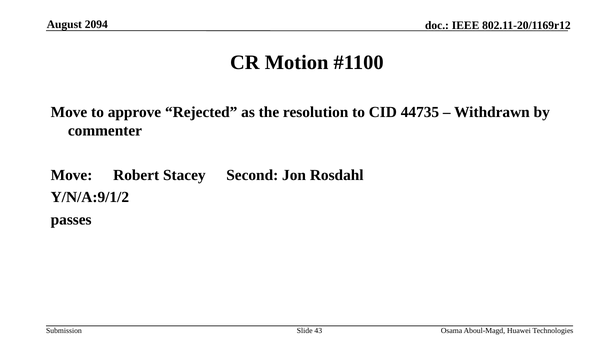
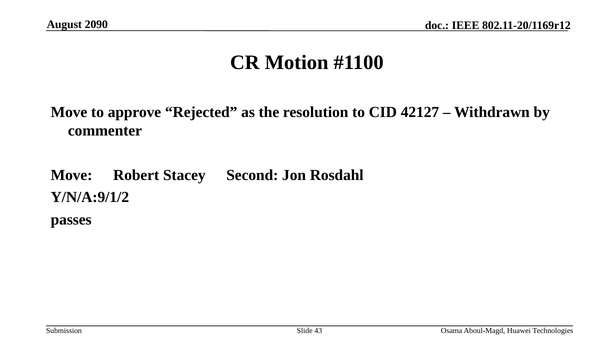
2094: 2094 -> 2090
44735: 44735 -> 42127
